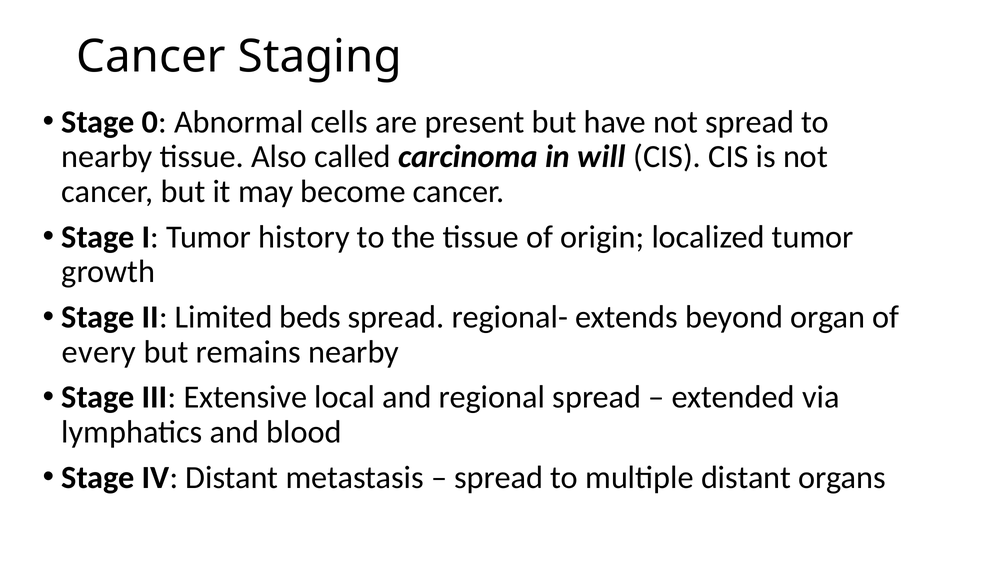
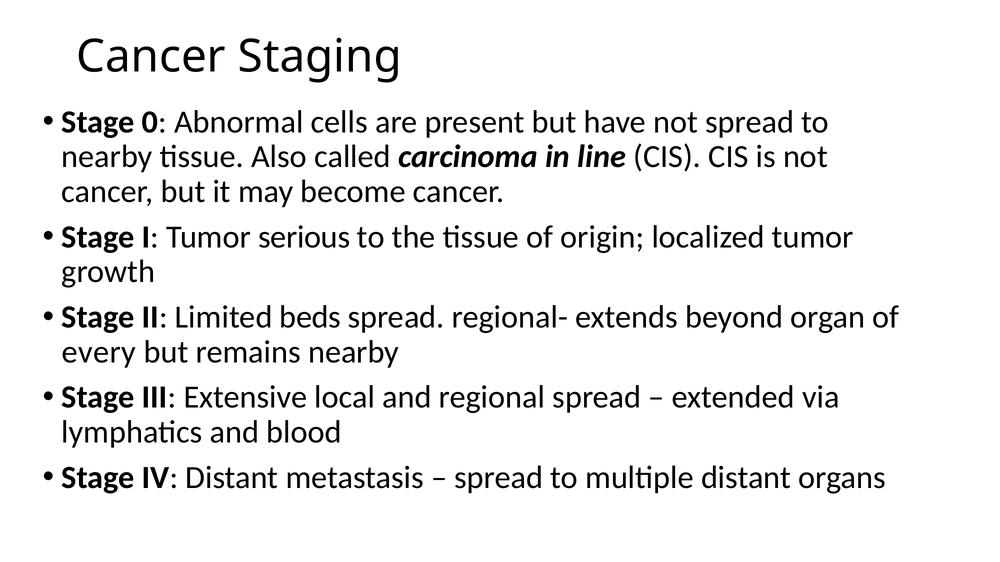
will: will -> line
history: history -> serious
